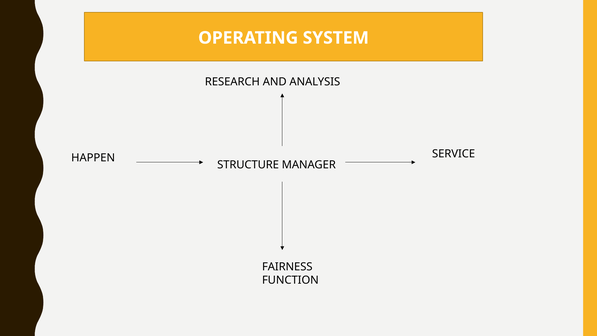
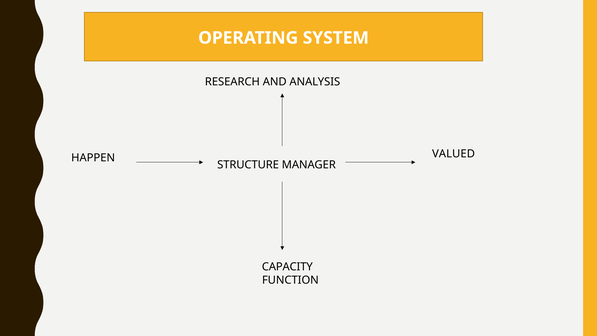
SERVICE: SERVICE -> VALUED
FAIRNESS: FAIRNESS -> CAPACITY
